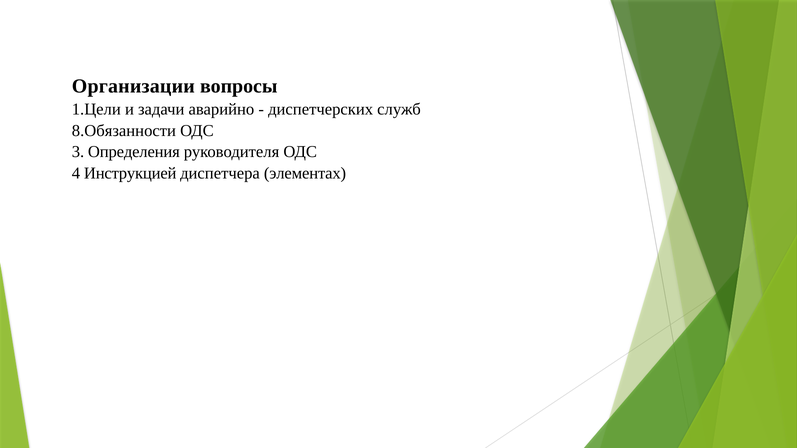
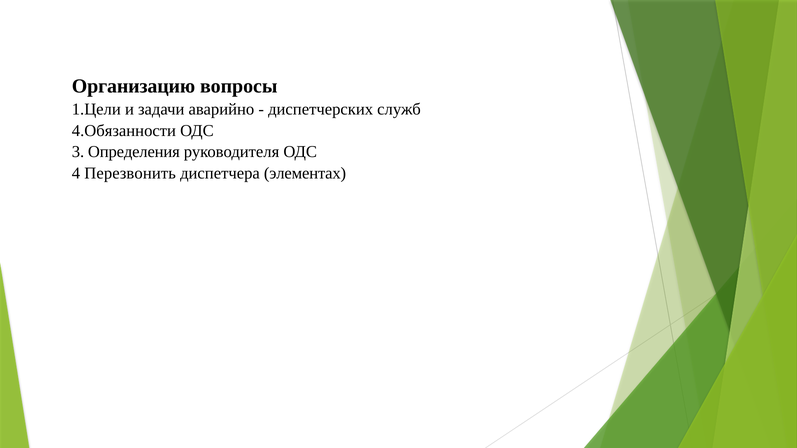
Организации: Организации -> Организацию
8.Обязанности: 8.Обязанности -> 4.Обязанности
Инструкцией: Инструкцией -> Перезвонить
